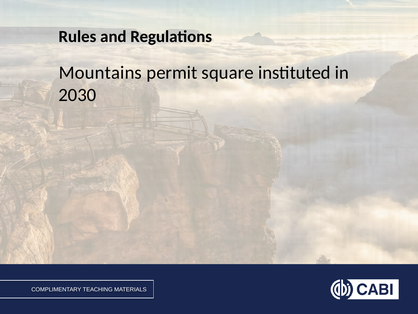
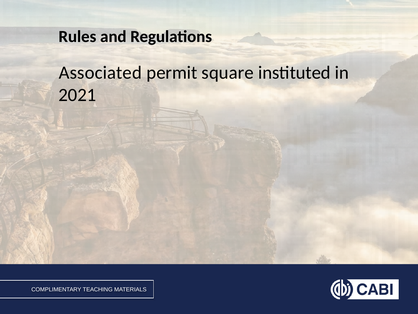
Mountains: Mountains -> Associated
2030: 2030 -> 2021
